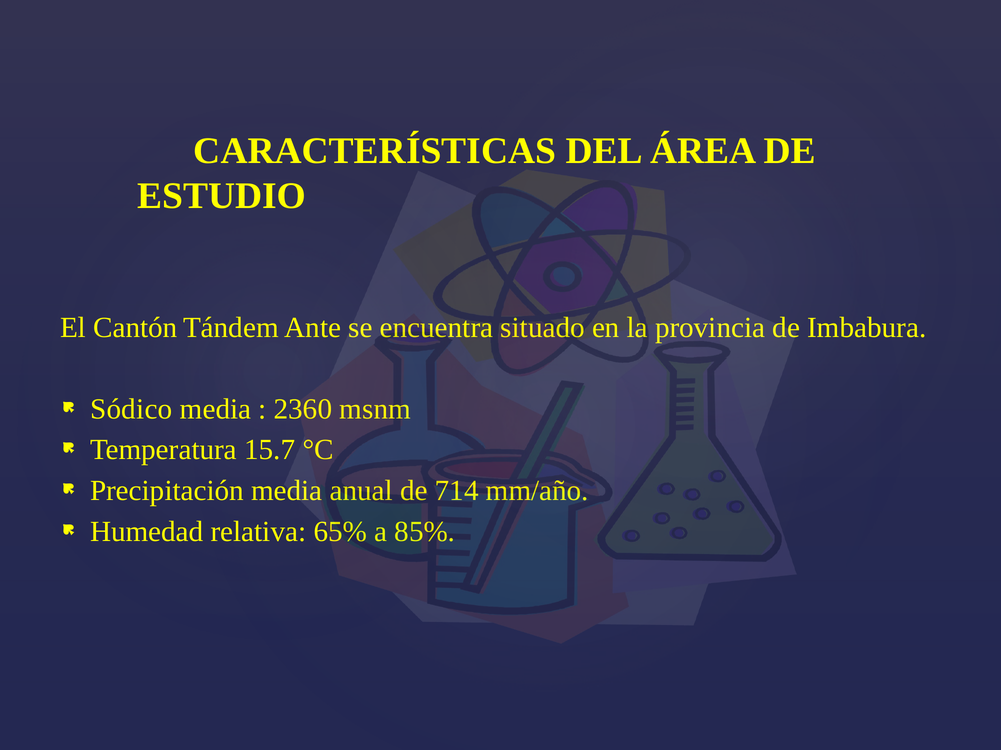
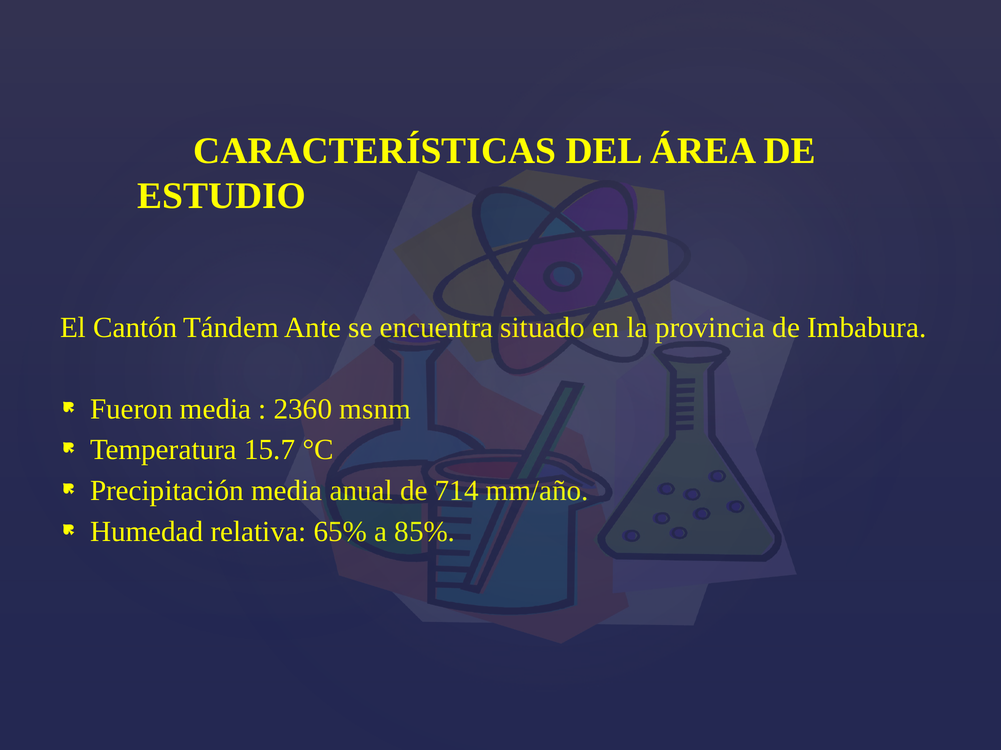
Sódico: Sódico -> Fueron
